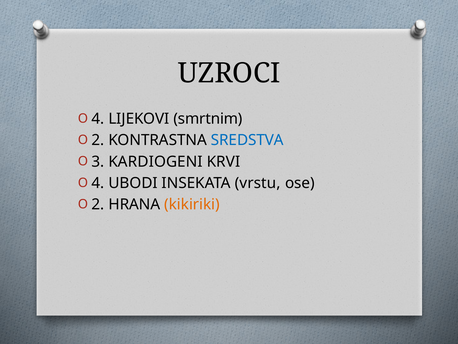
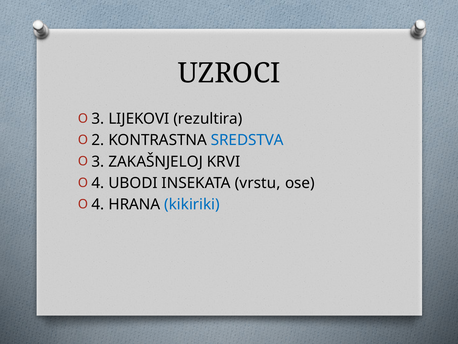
4 at (98, 119): 4 -> 3
smrtnim: smrtnim -> rezultira
KARDIOGENI: KARDIOGENI -> ZAKAŠNJELOJ
2 at (98, 204): 2 -> 4
kikiriki colour: orange -> blue
